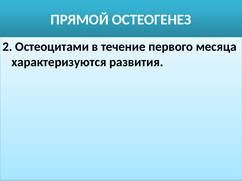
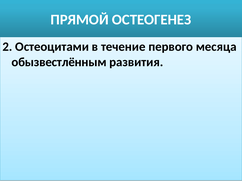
характеризуются: характеризуются -> обызвестлённым
